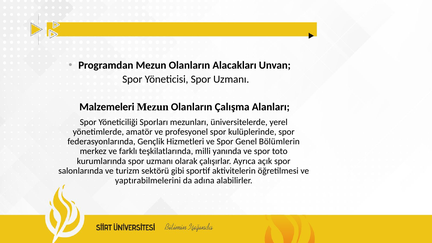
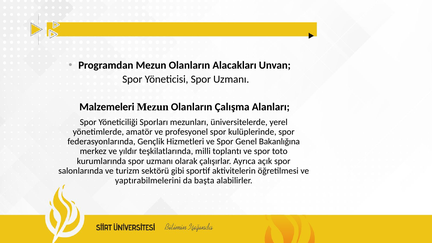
Bölümlerin: Bölümlerin -> Bakanlığına
farklı: farklı -> yıldır
yanında: yanında -> toplantı
adına: adına -> başta
